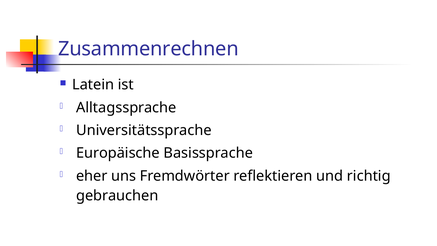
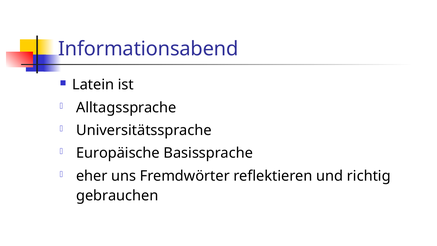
Zusammenrechnen: Zusammenrechnen -> Informationsabend
